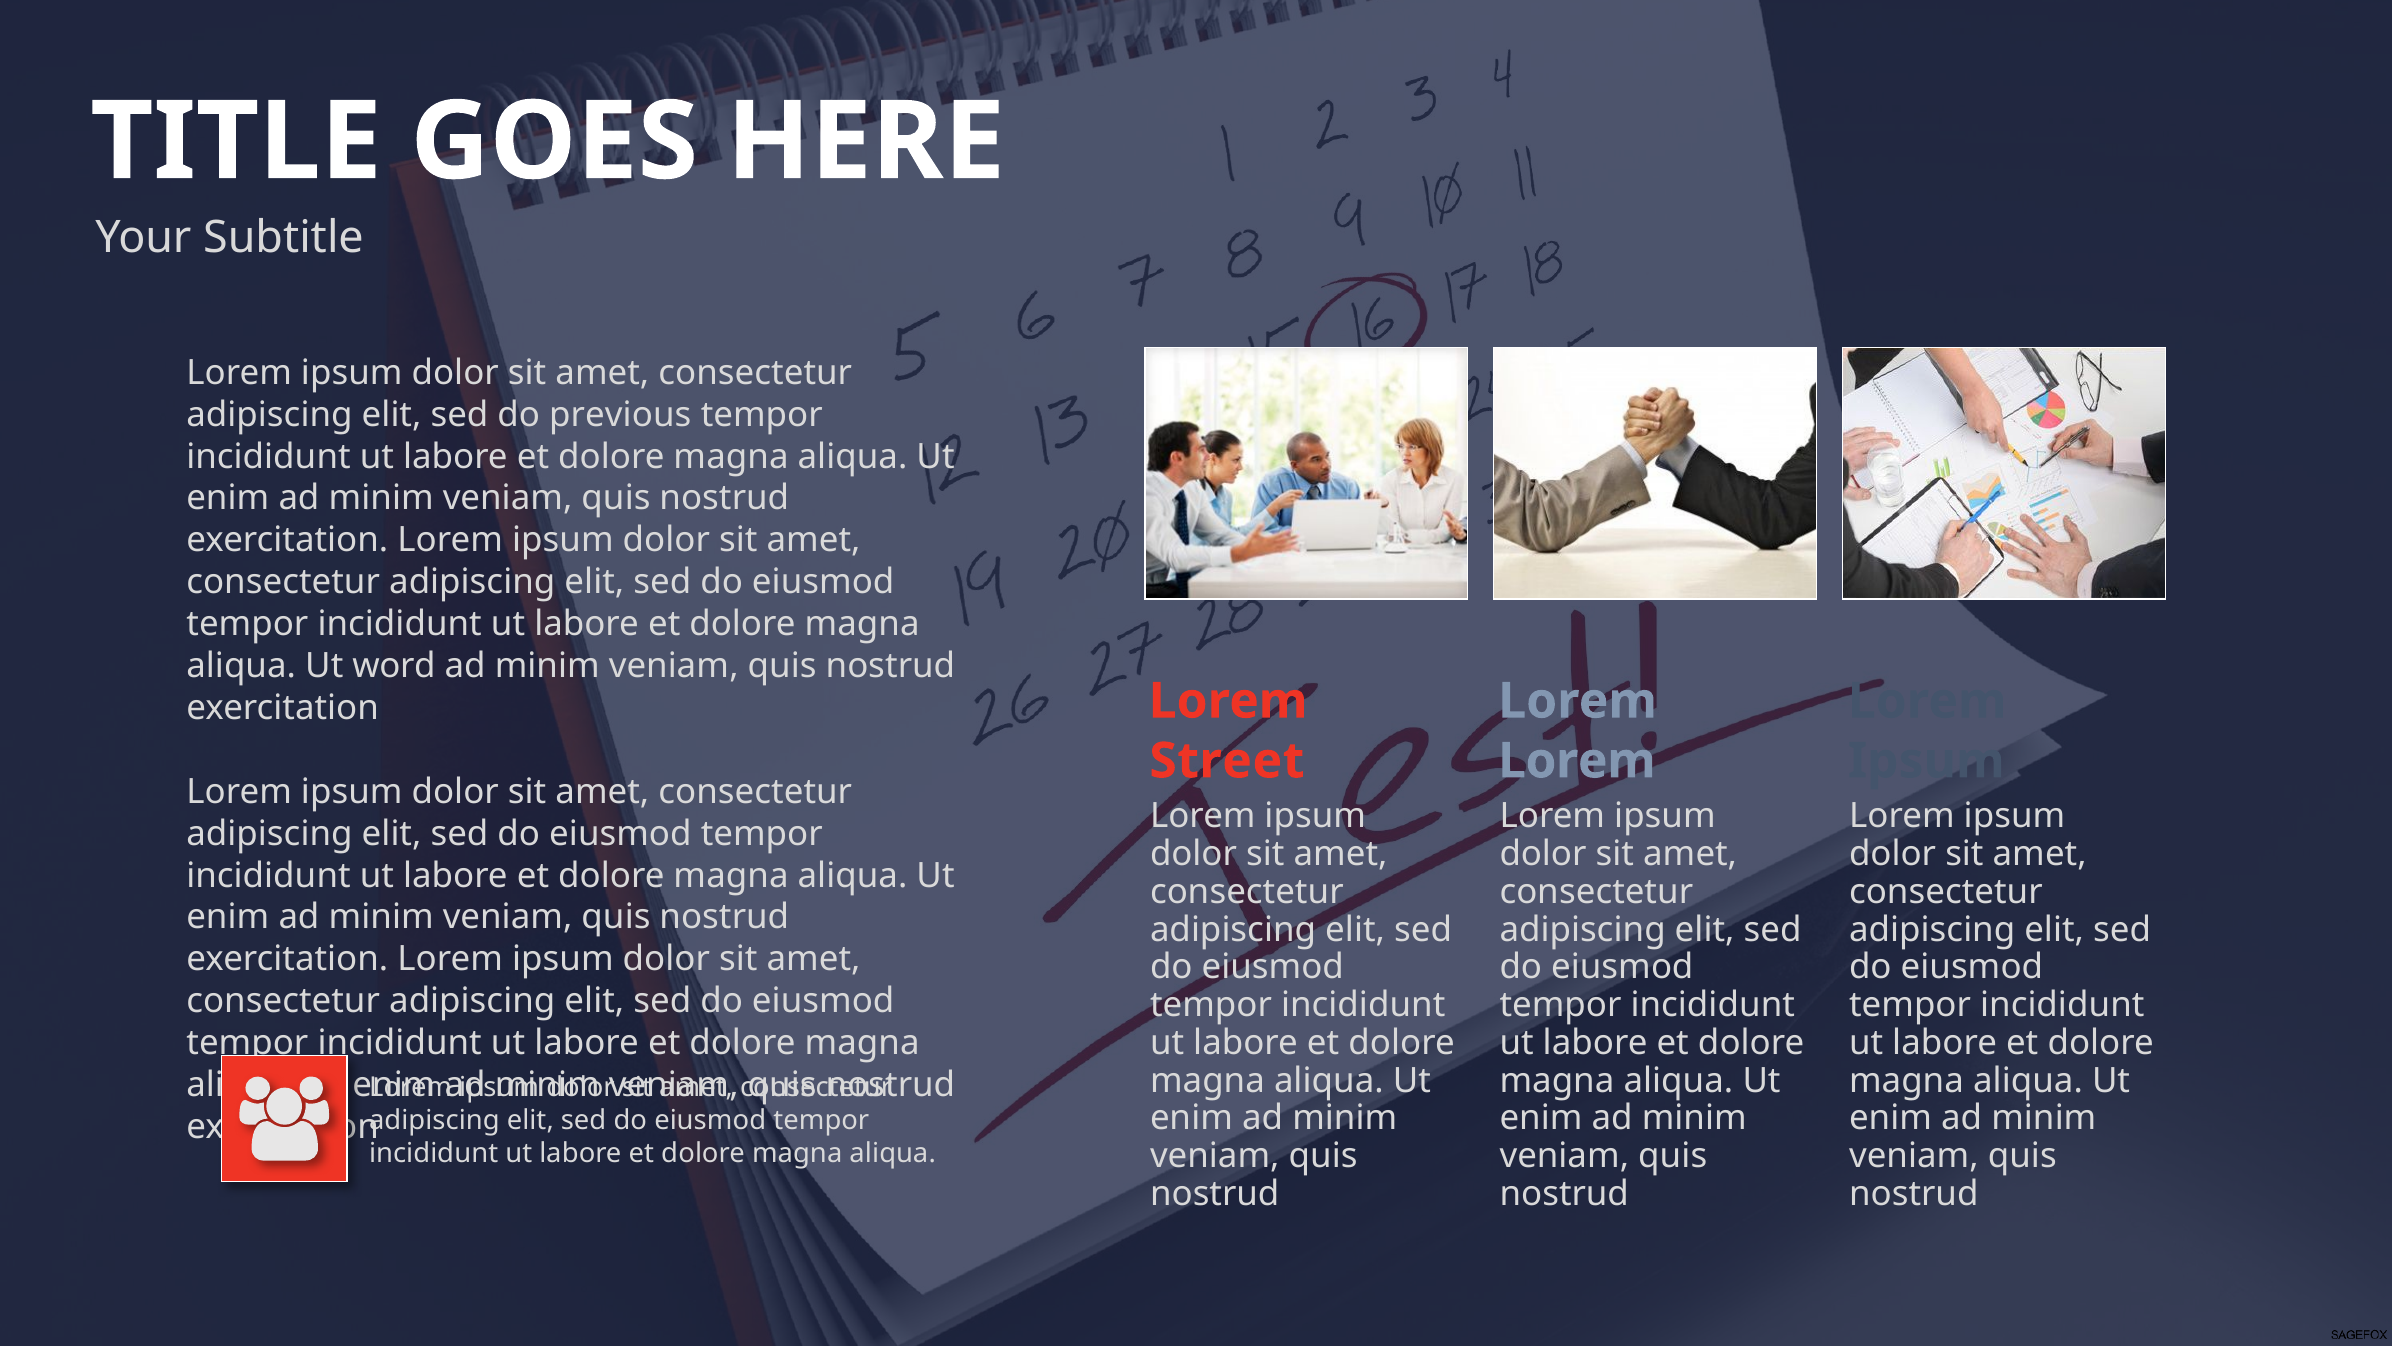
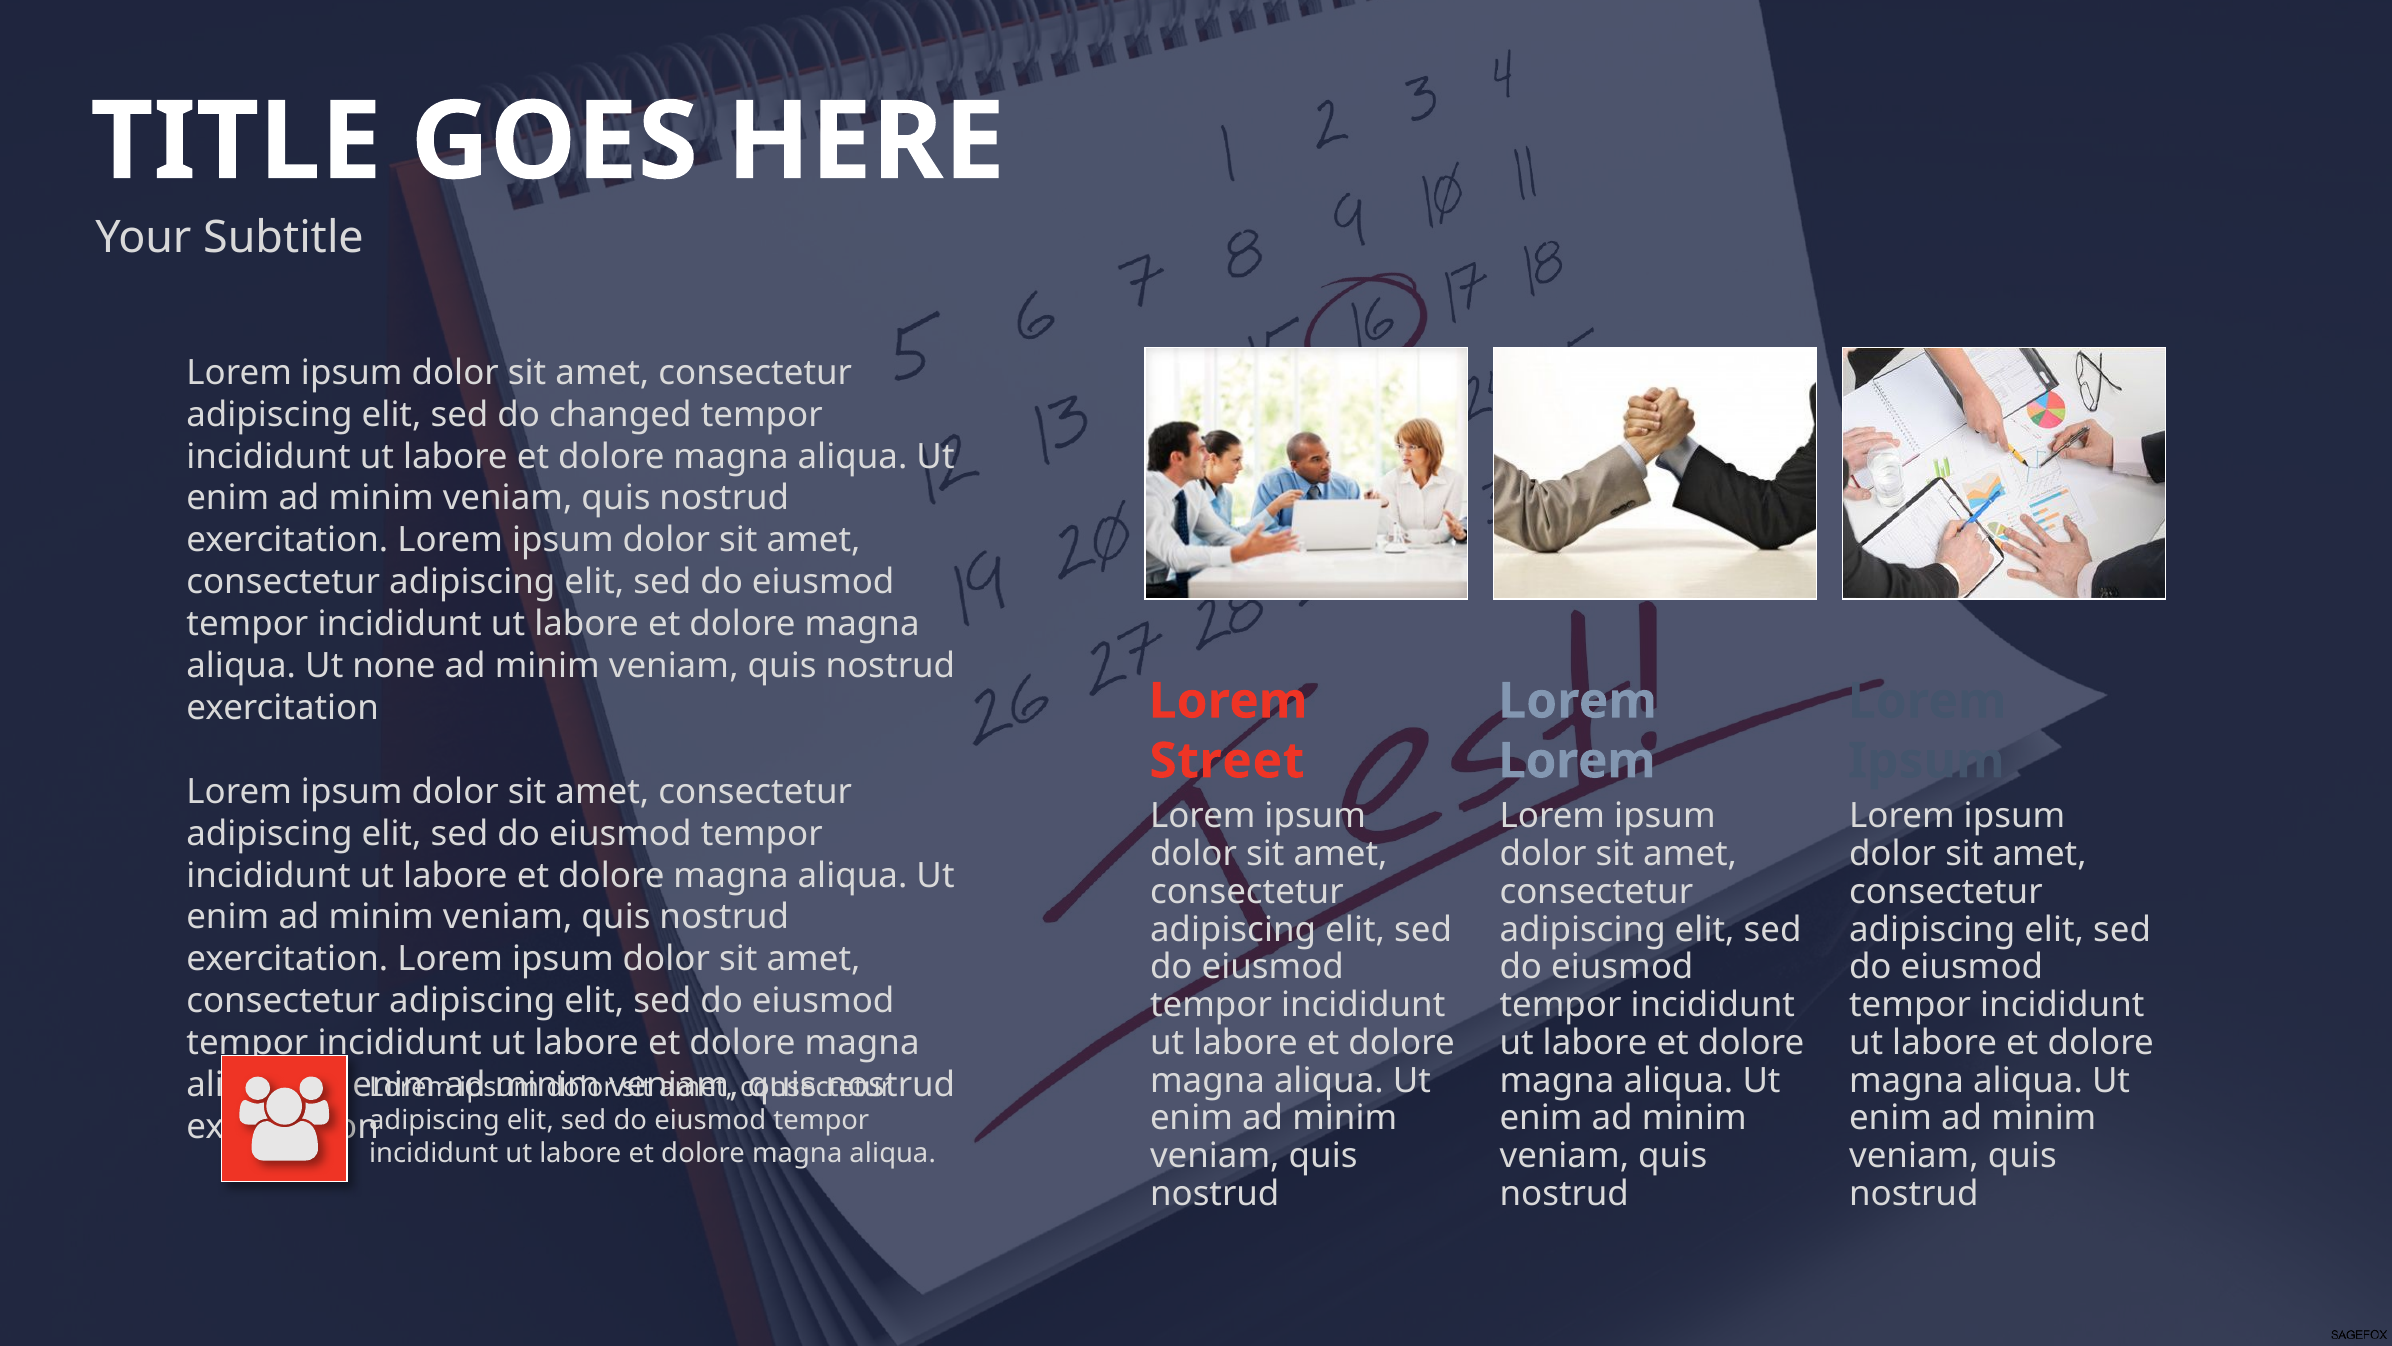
previous: previous -> changed
word: word -> none
